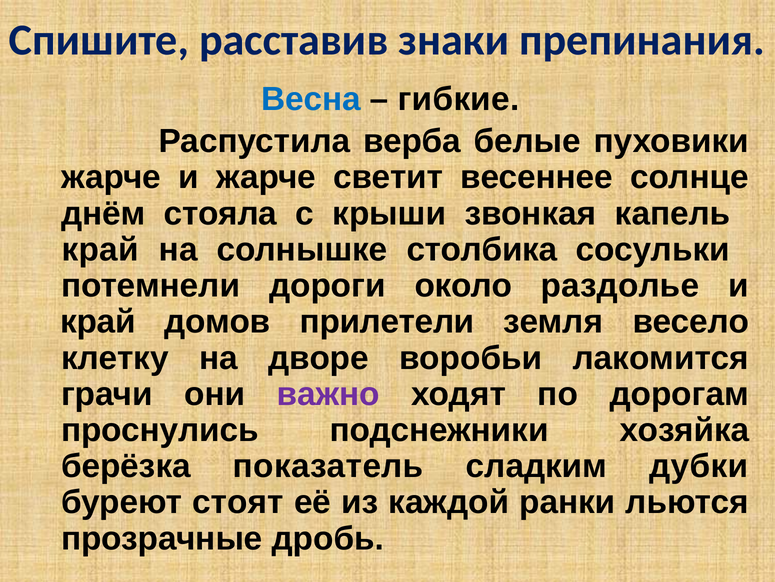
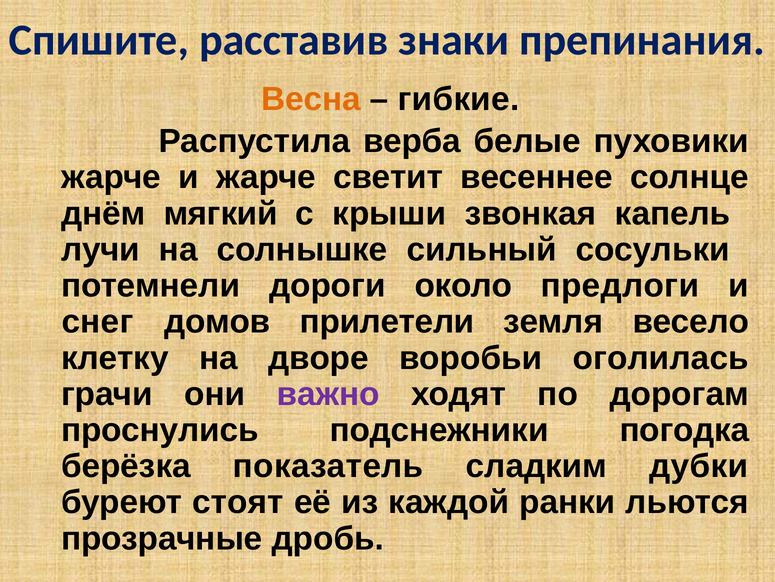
Весна colour: blue -> orange
стояла: стояла -> мягкий
край at (100, 249): край -> лучи
столбика: столбика -> сильный
раздолье: раздолье -> предлоги
край at (98, 321): край -> снег
лакомится: лакомится -> оголилась
хозяйка: хозяйка -> погодка
